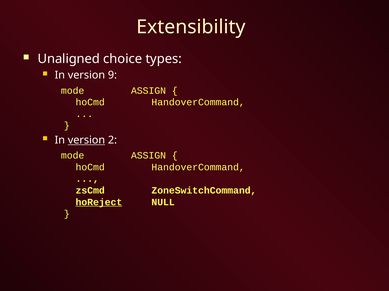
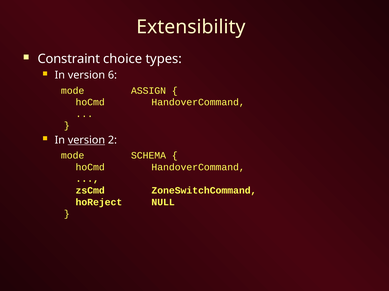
Unaligned: Unaligned -> Constraint
9: 9 -> 6
ASSIGN at (149, 156): ASSIGN -> SCHEMA
hoReject underline: present -> none
